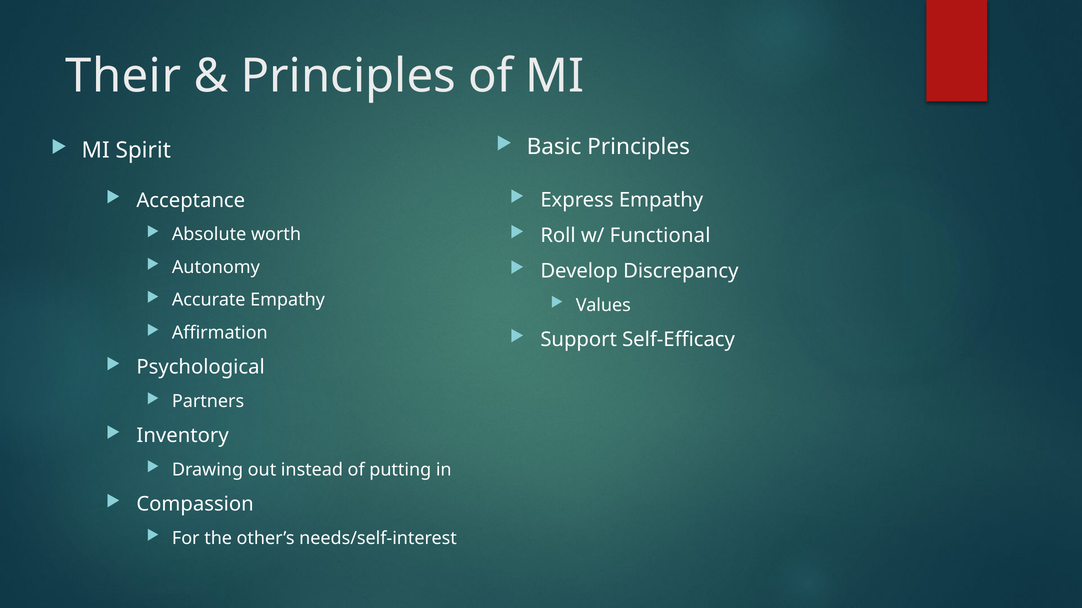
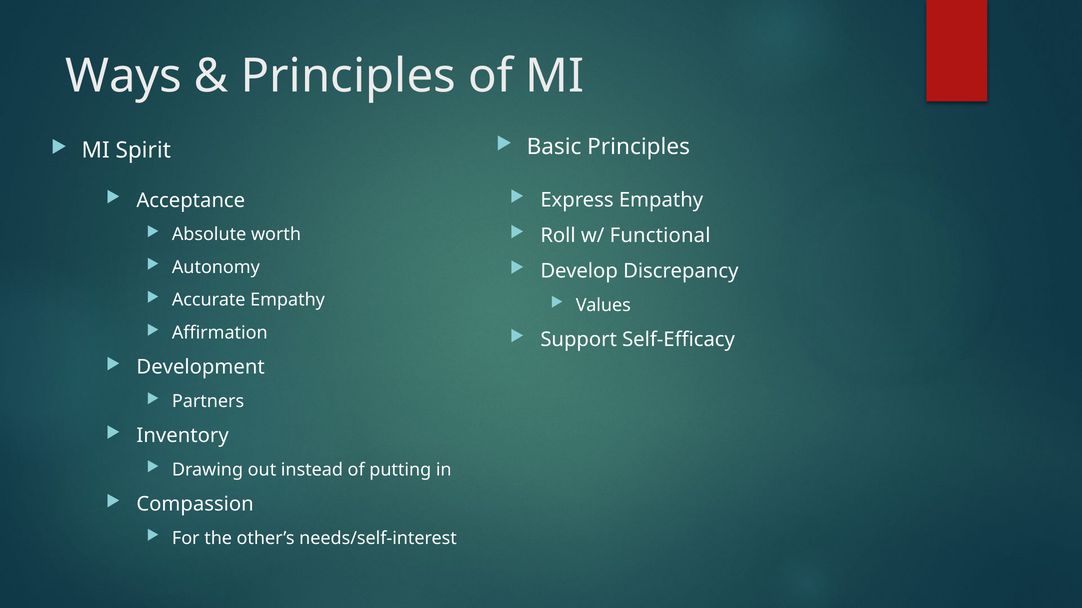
Their: Their -> Ways
Psychological: Psychological -> Development
